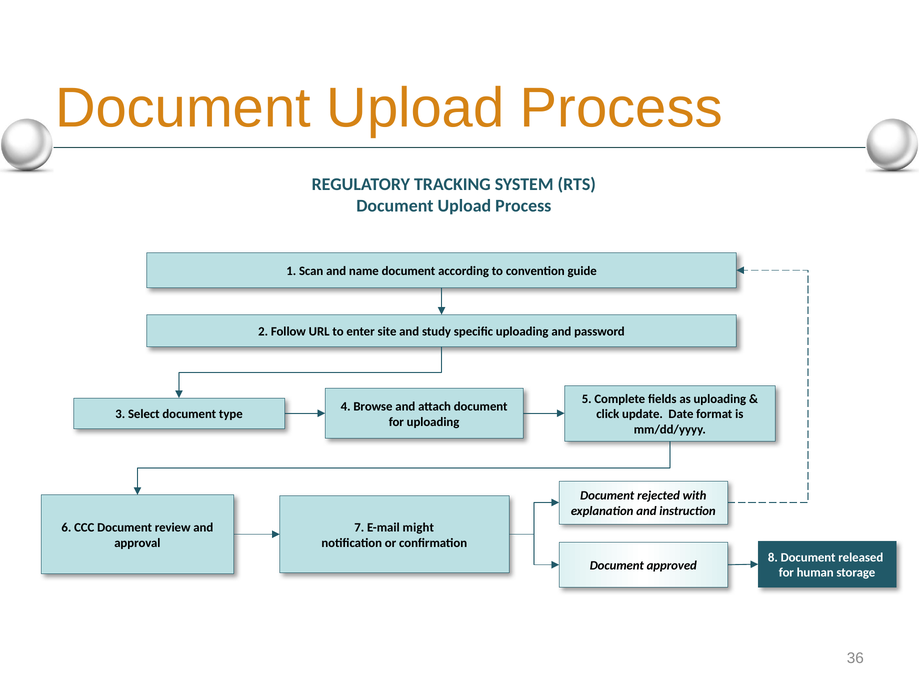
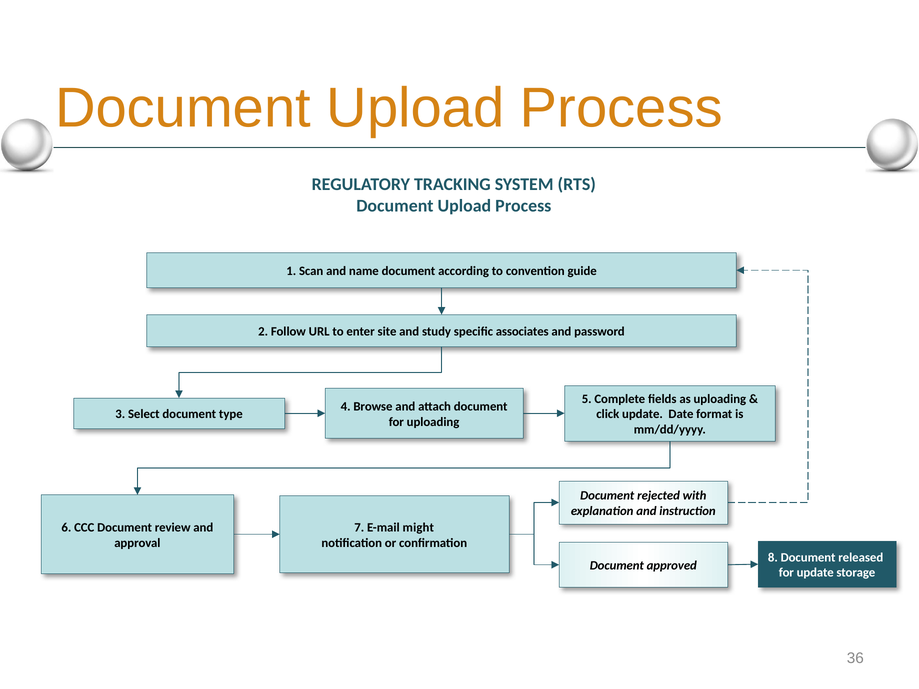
specific uploading: uploading -> associates
for human: human -> update
